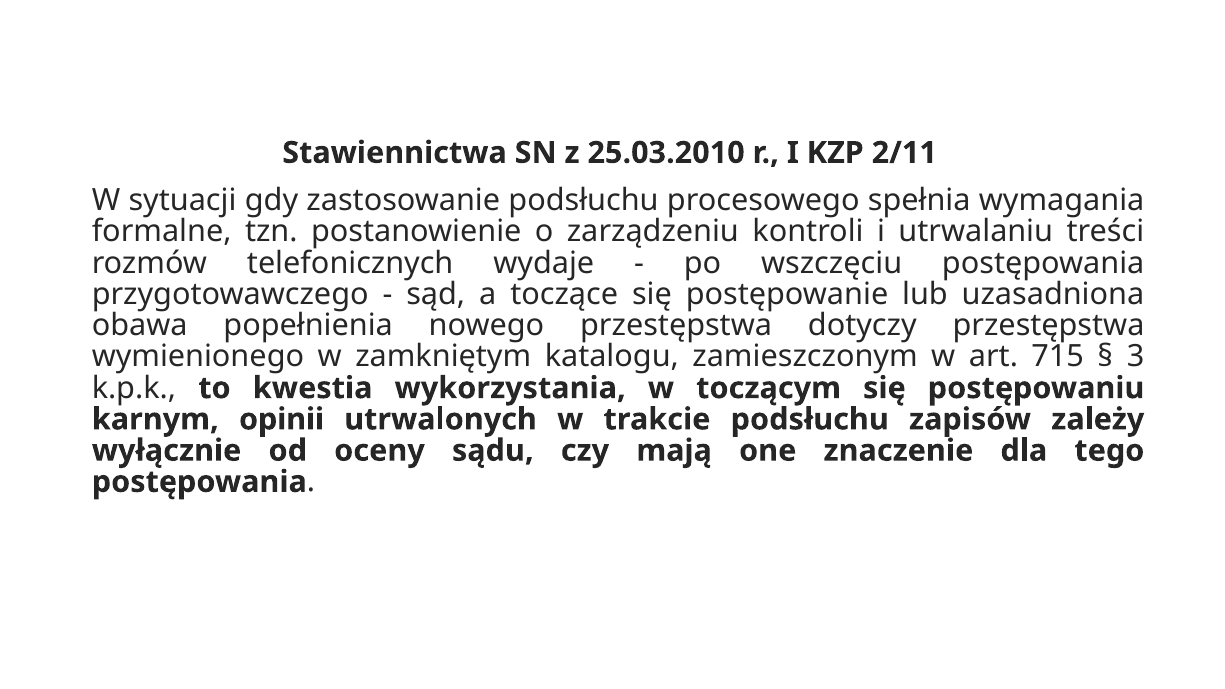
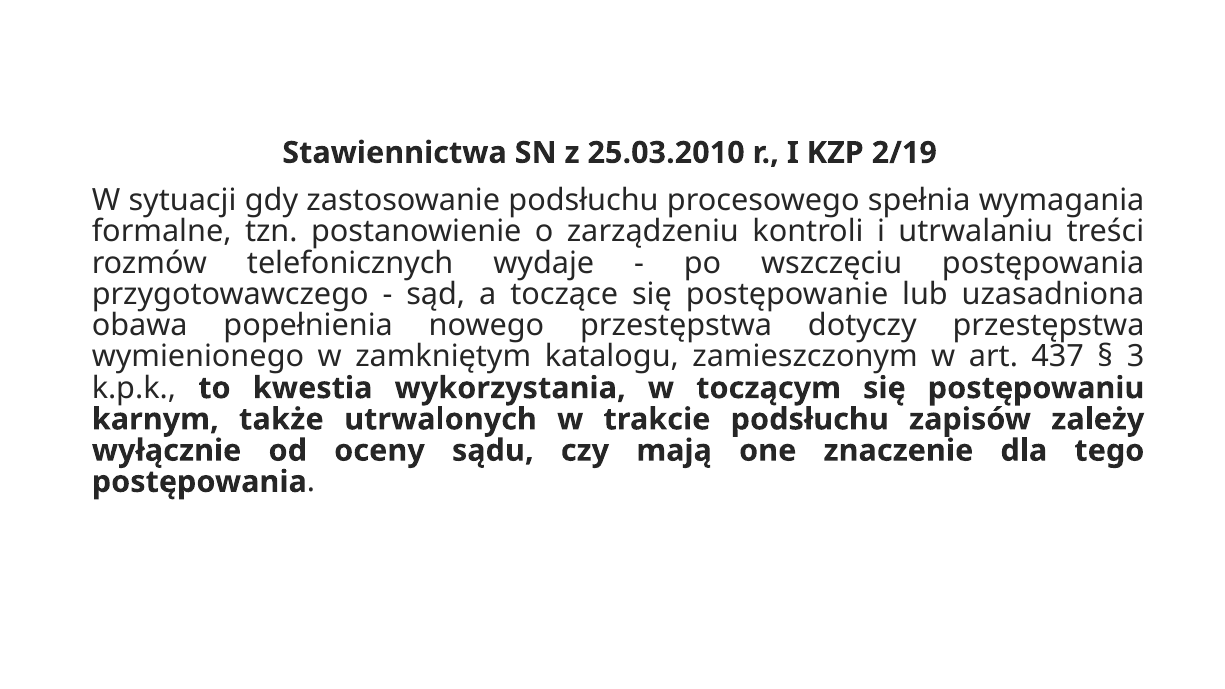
2/11: 2/11 -> 2/19
715: 715 -> 437
opinii: opinii -> także
